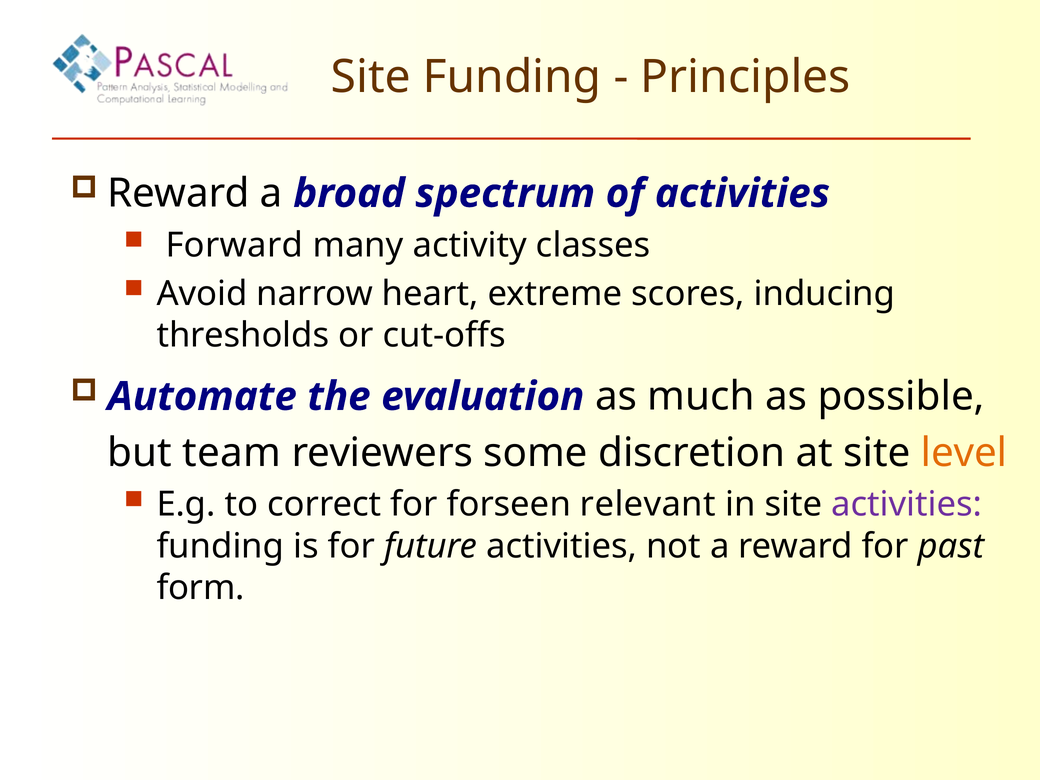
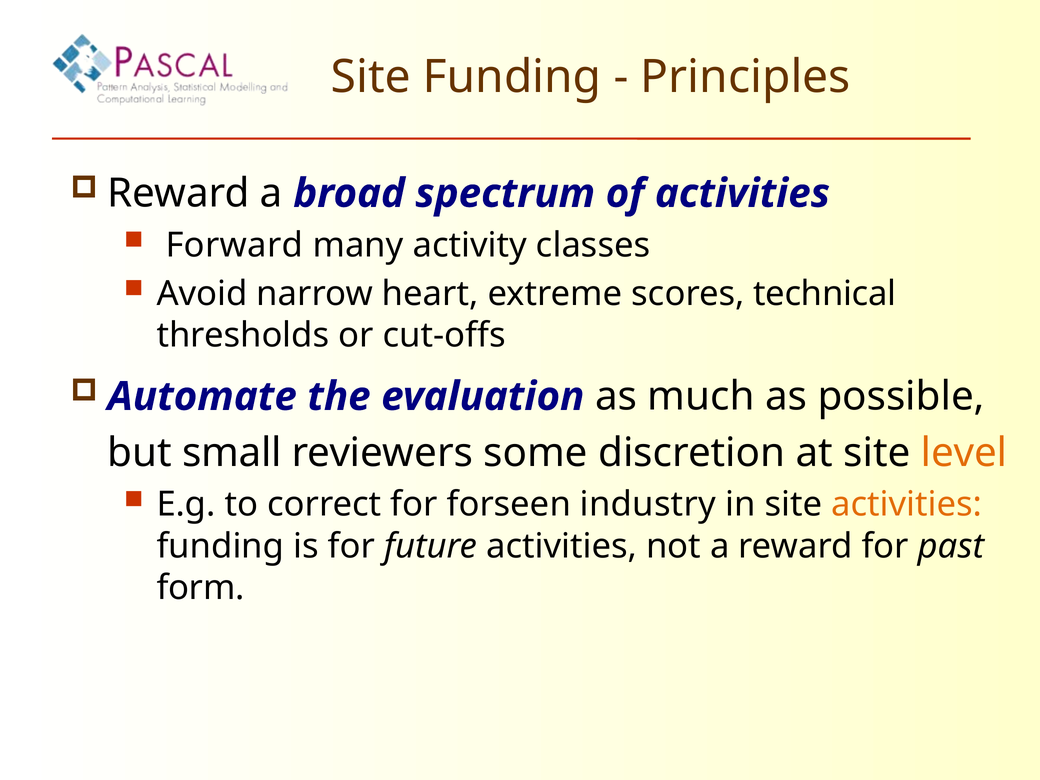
inducing: inducing -> technical
team: team -> small
relevant: relevant -> industry
activities at (907, 505) colour: purple -> orange
